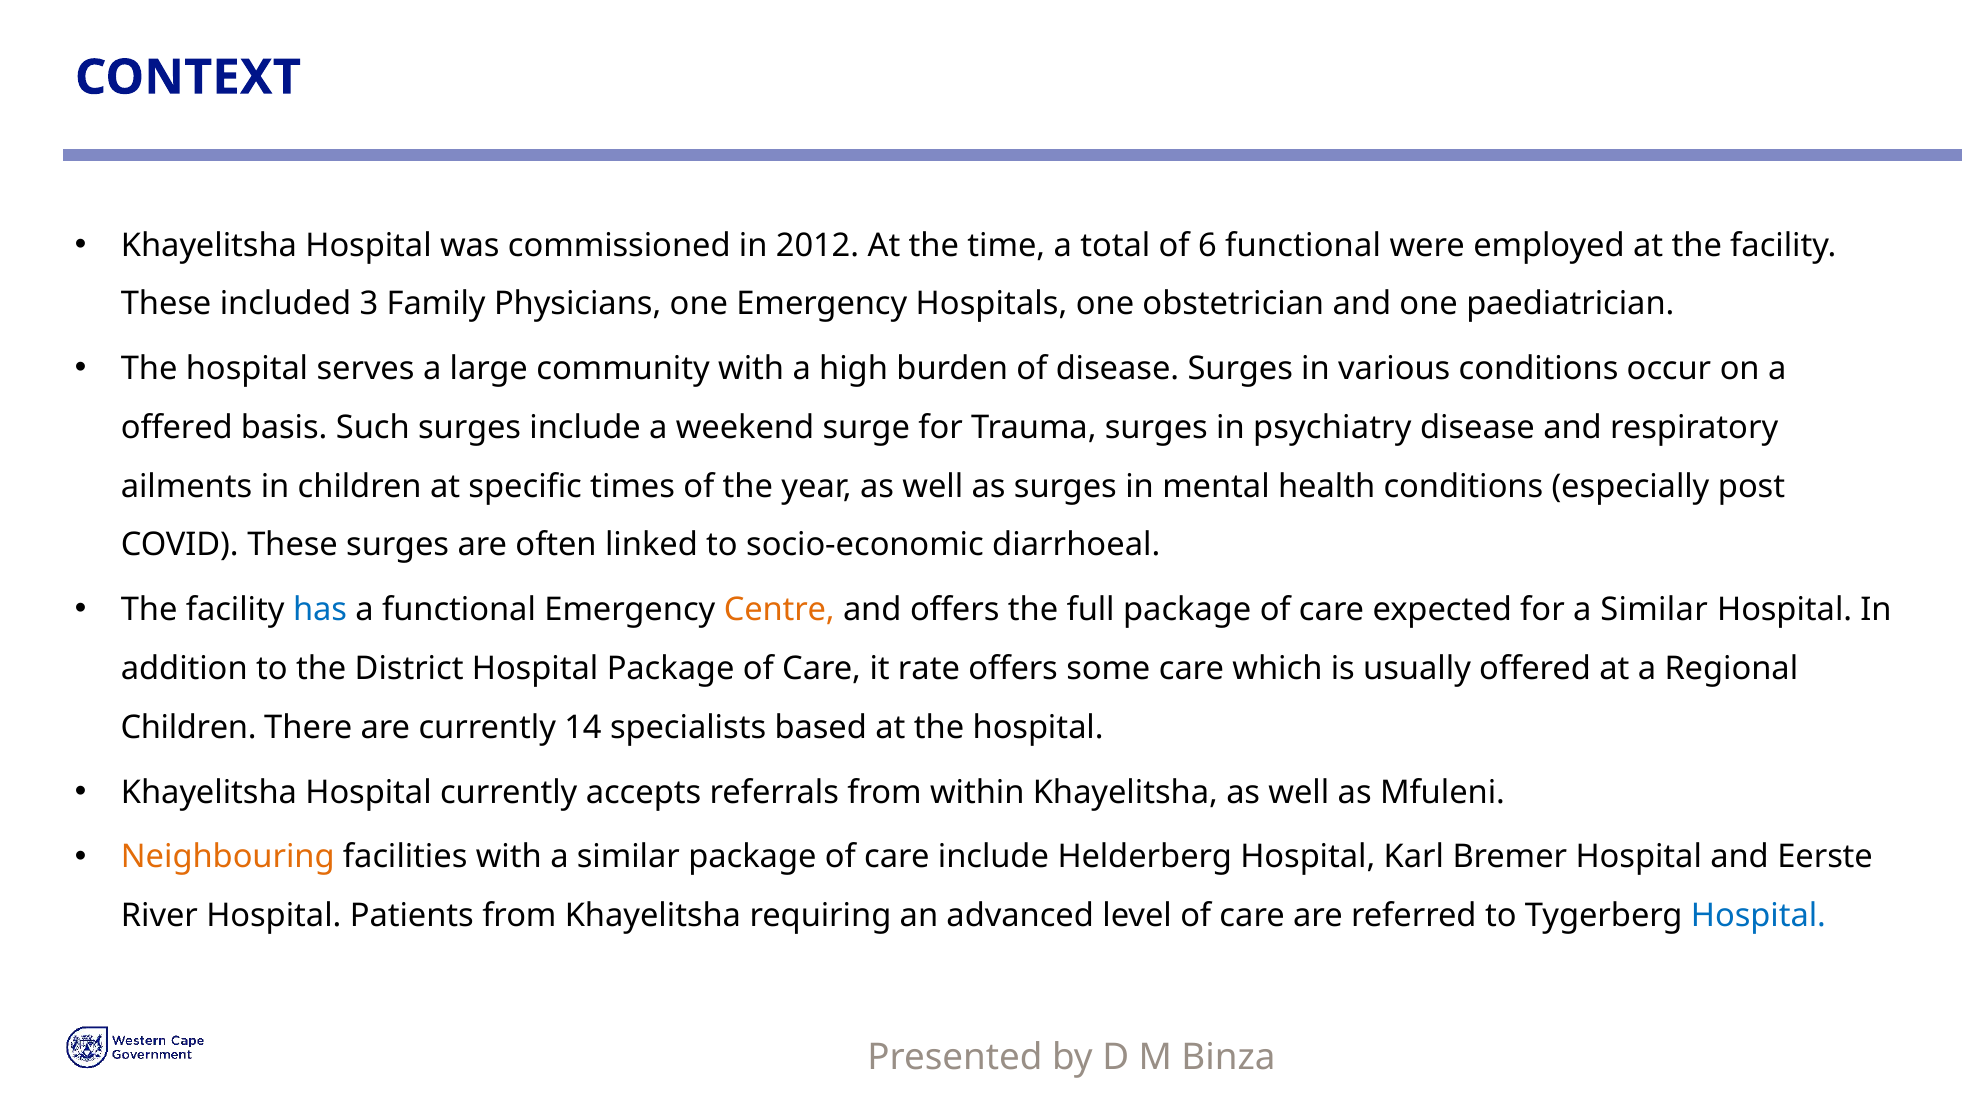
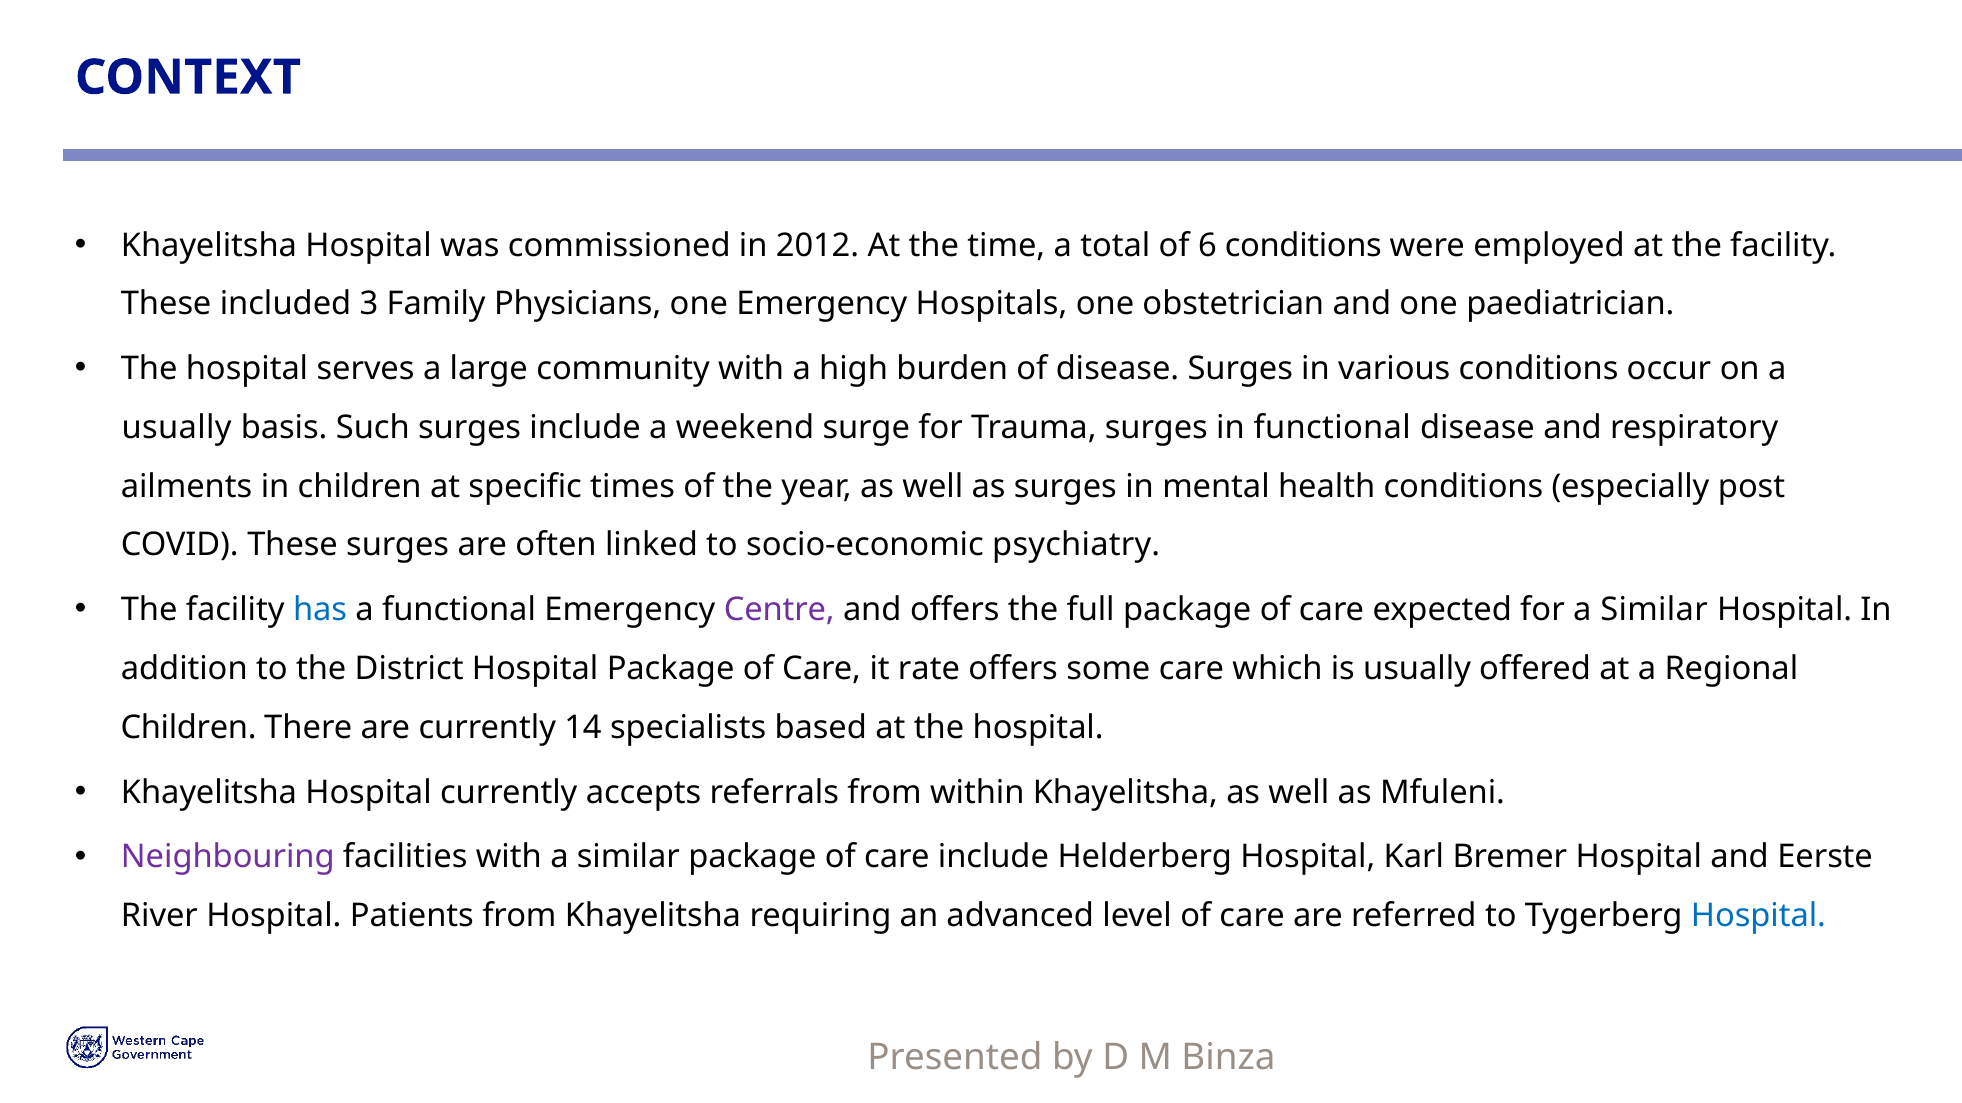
6 functional: functional -> conditions
offered at (177, 428): offered -> usually
in psychiatry: psychiatry -> functional
diarrhoeal: diarrhoeal -> psychiatry
Centre colour: orange -> purple
Neighbouring colour: orange -> purple
